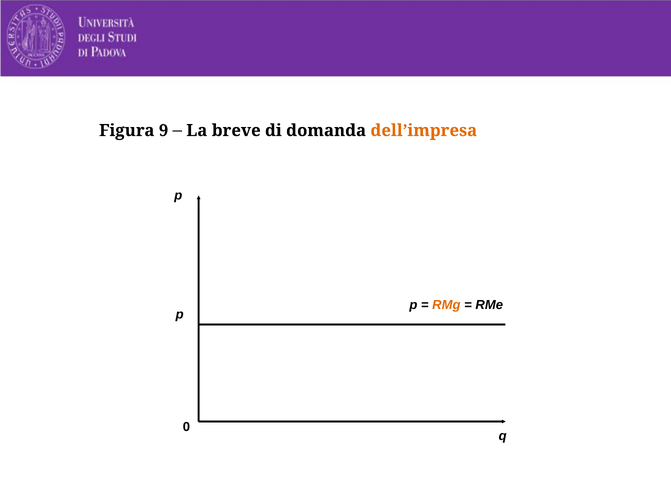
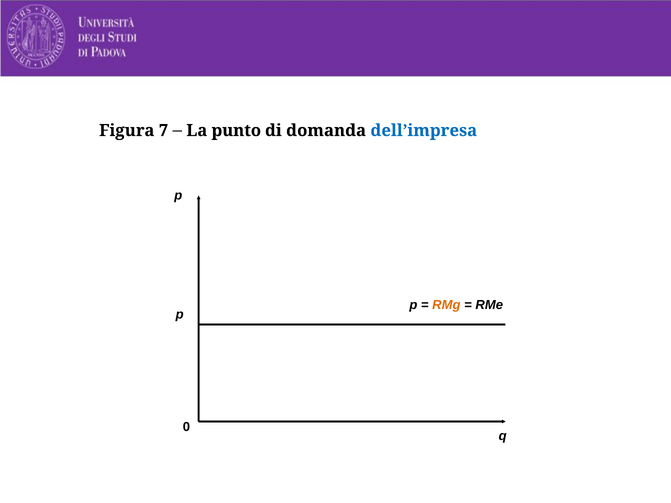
9: 9 -> 7
breve: breve -> punto
dell’impresa colour: orange -> blue
